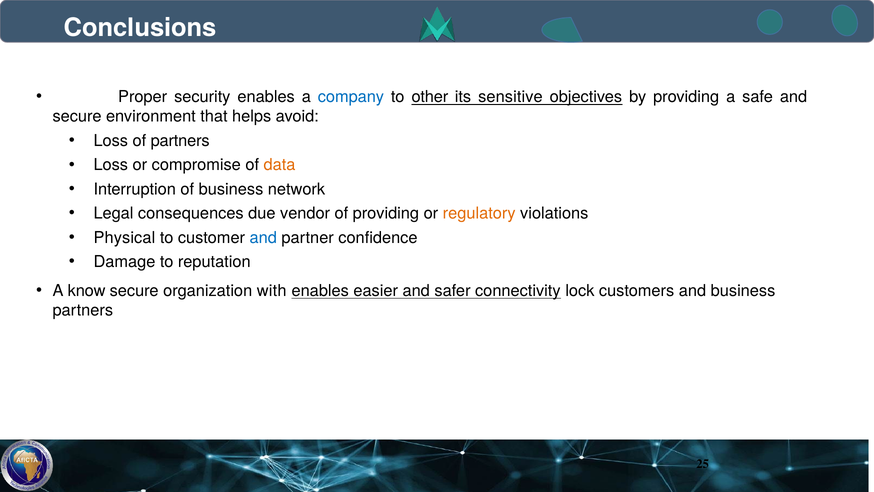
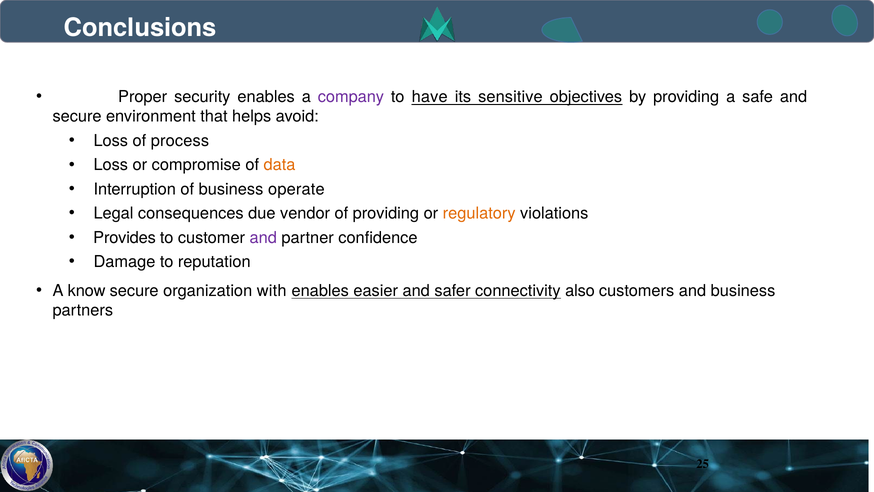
company colour: blue -> purple
other: other -> have
of partners: partners -> process
network: network -> operate
Physical: Physical -> Provides
and at (263, 237) colour: blue -> purple
lock: lock -> also
